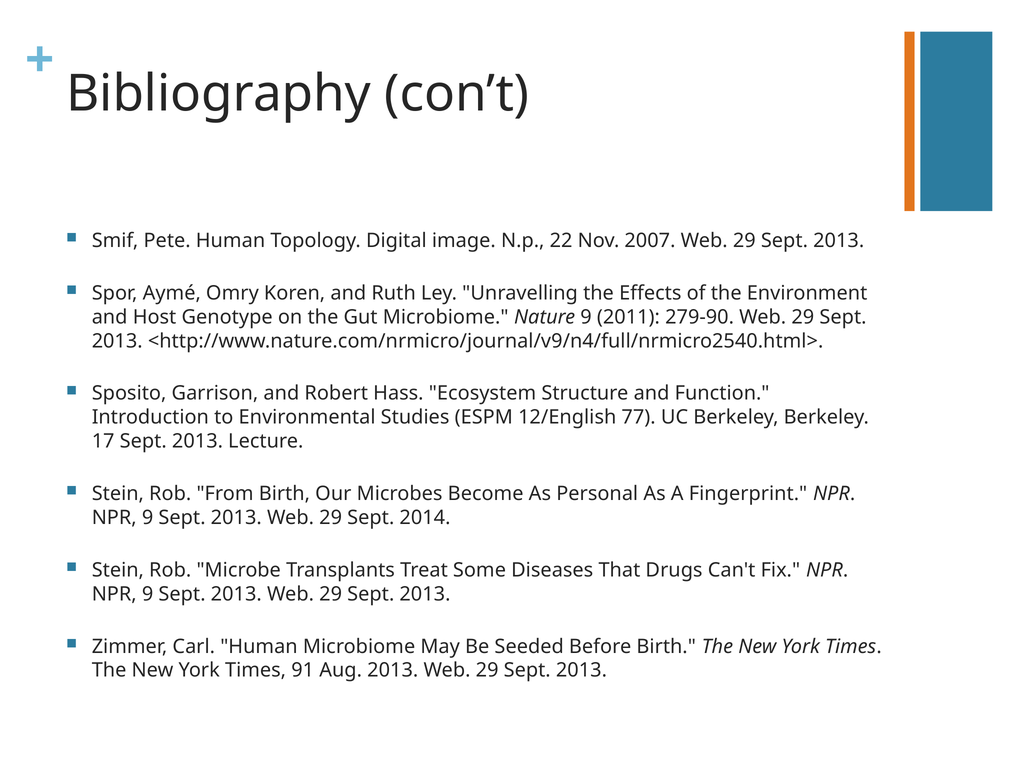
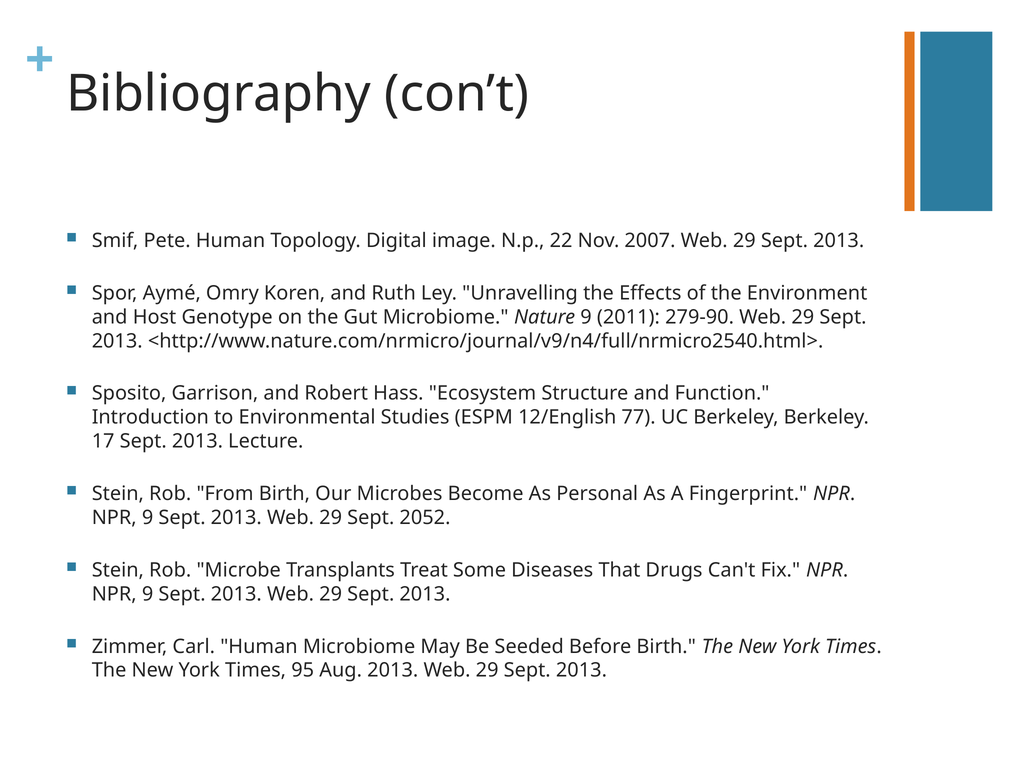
2014: 2014 -> 2052
91: 91 -> 95
